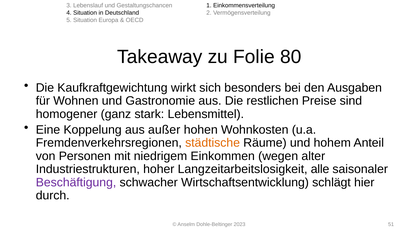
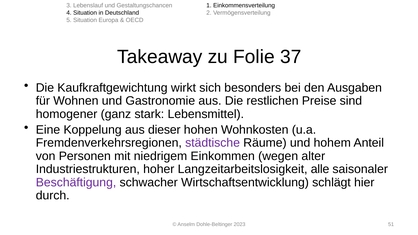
80: 80 -> 37
außer: außer -> dieser
städtische colour: orange -> purple
